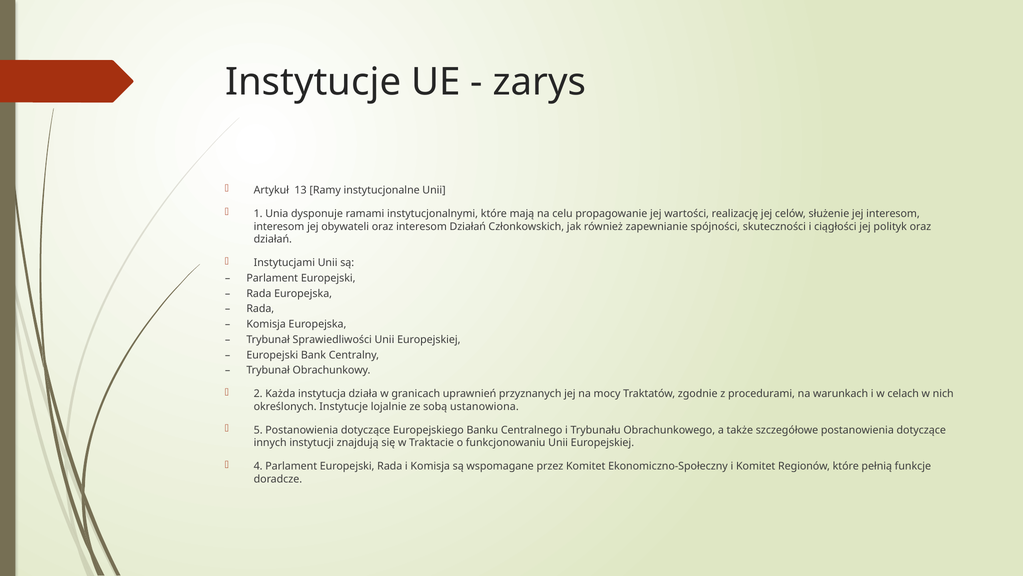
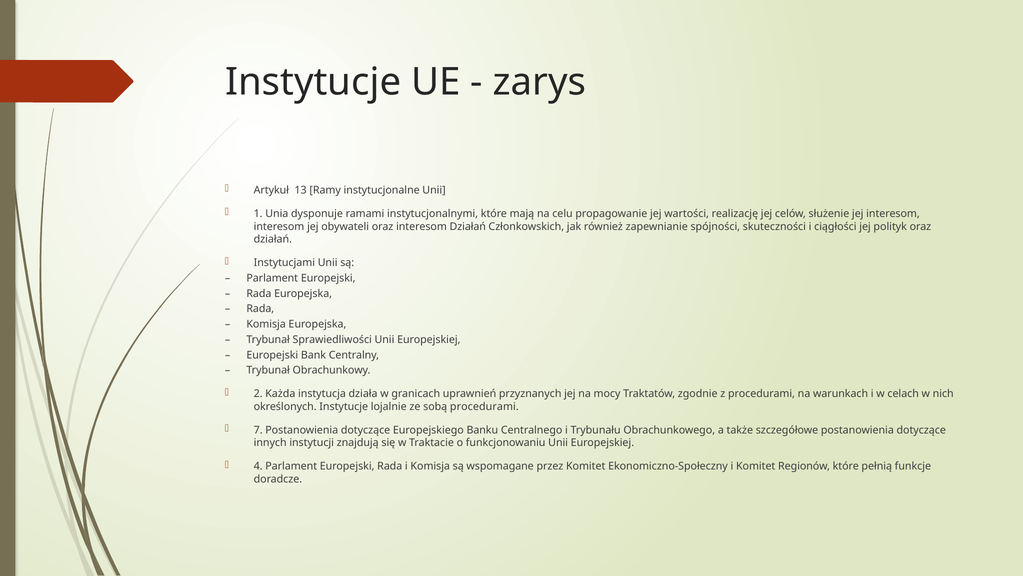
sobą ustanowiona: ustanowiona -> procedurami
5: 5 -> 7
